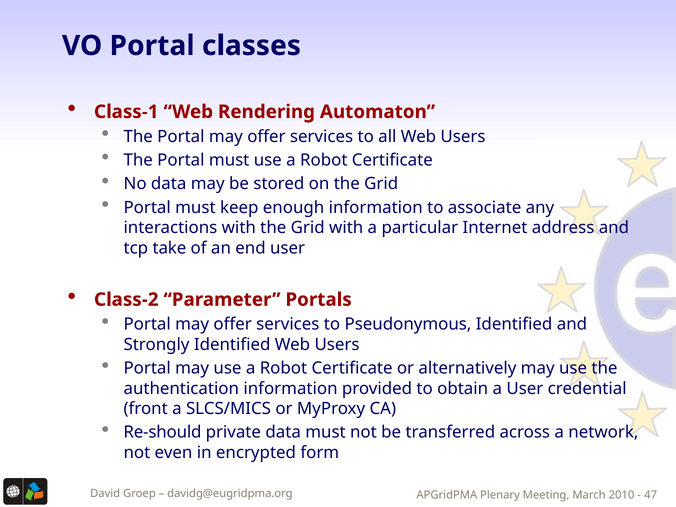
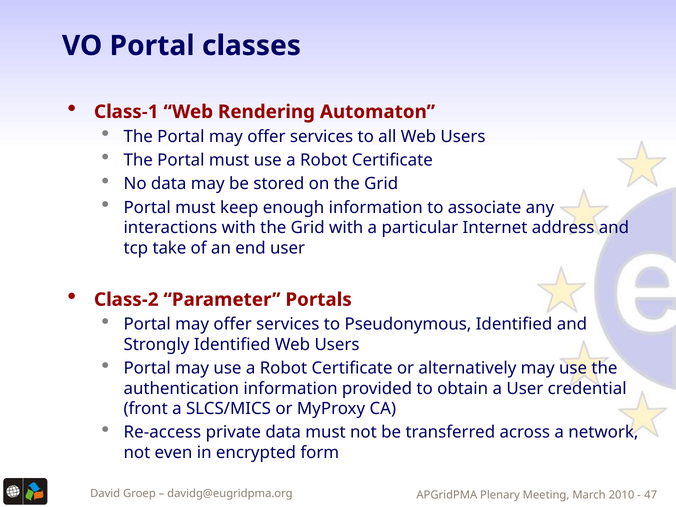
Re-should: Re-should -> Re-access
